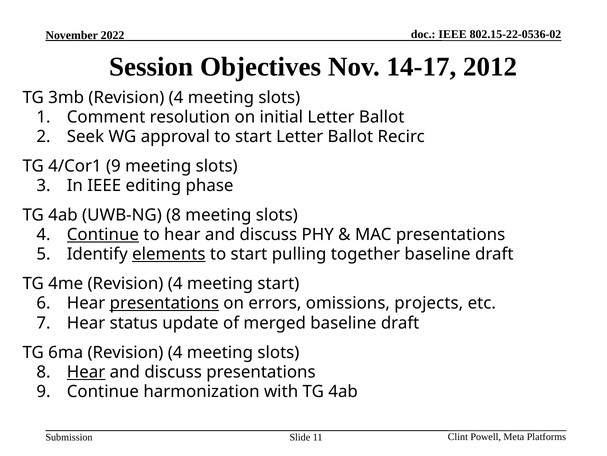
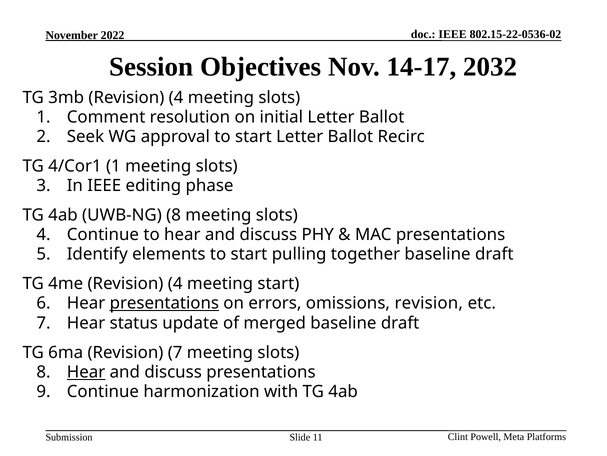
2012: 2012 -> 2032
4/Cor1 9: 9 -> 1
Continue at (103, 234) underline: present -> none
elements underline: present -> none
omissions projects: projects -> revision
6ma Revision 4: 4 -> 7
